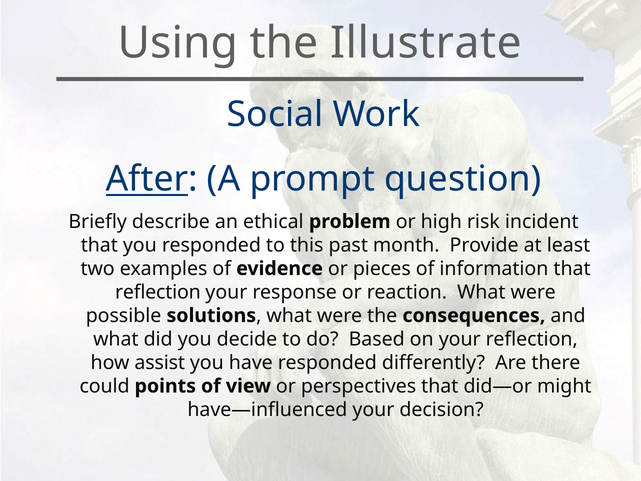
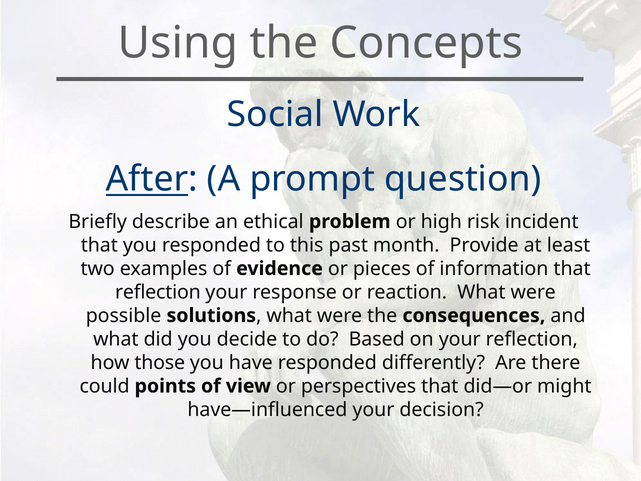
Illustrate: Illustrate -> Concepts
assist: assist -> those
